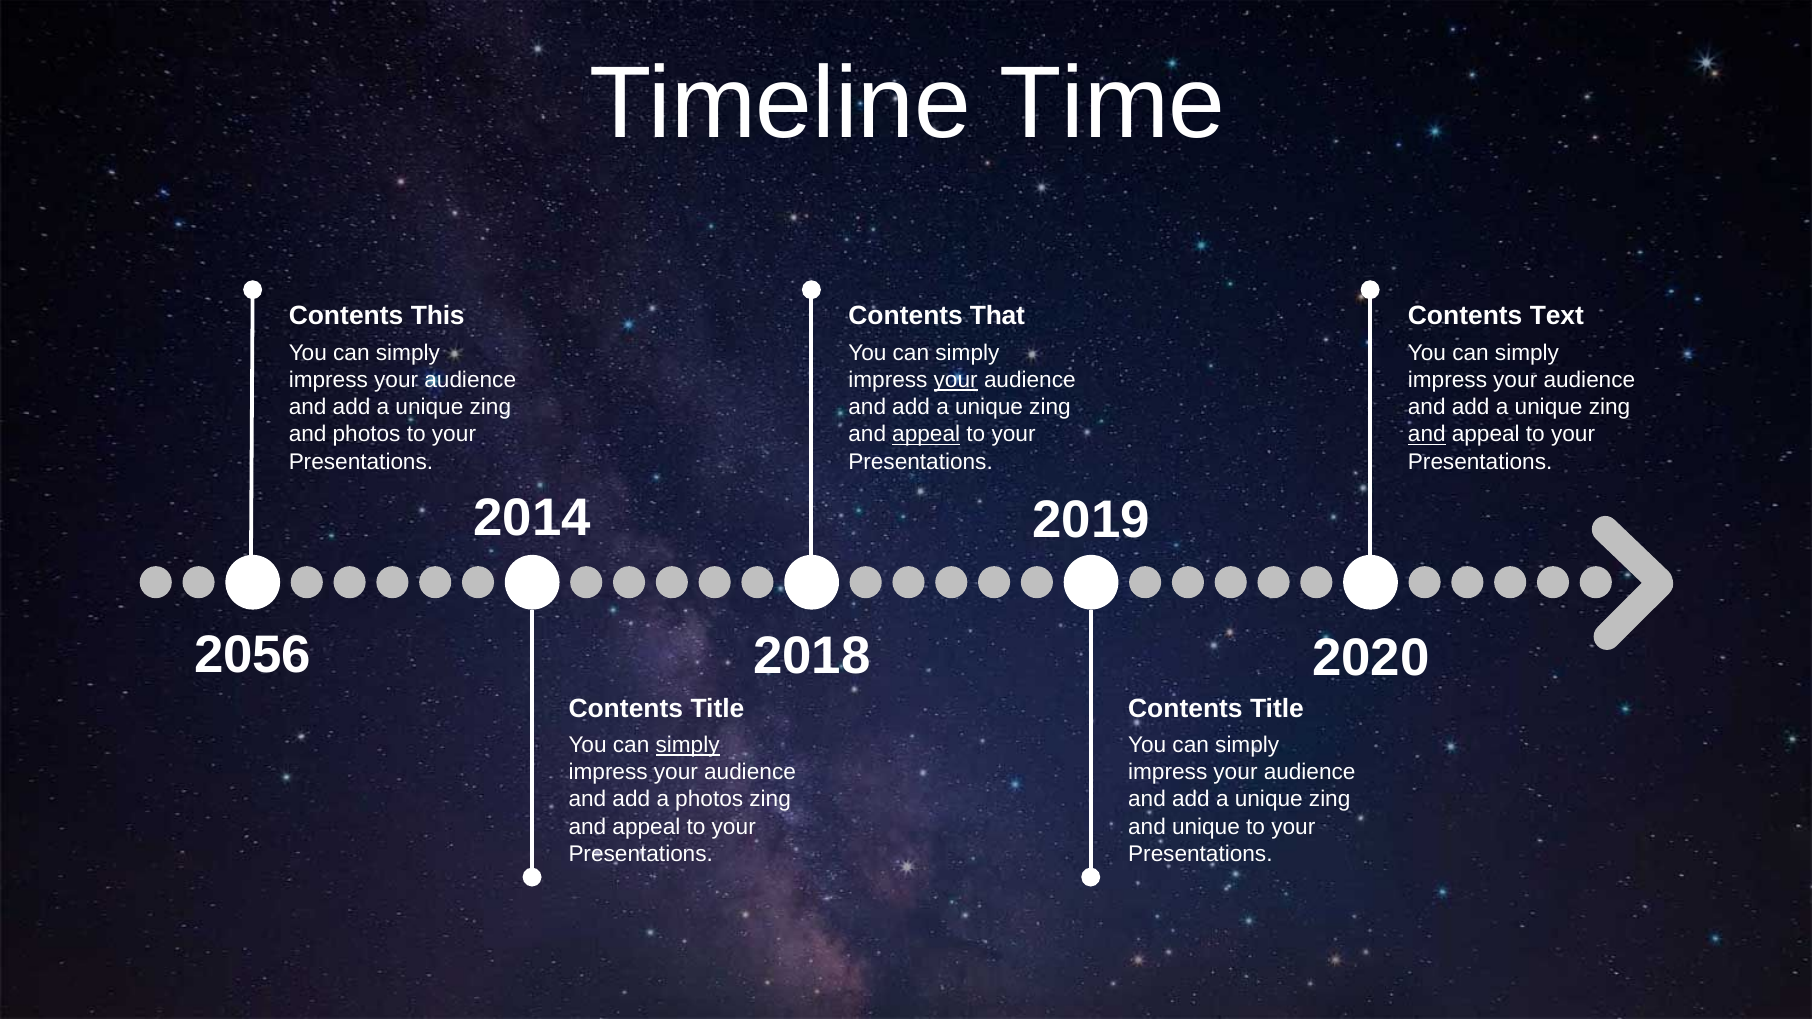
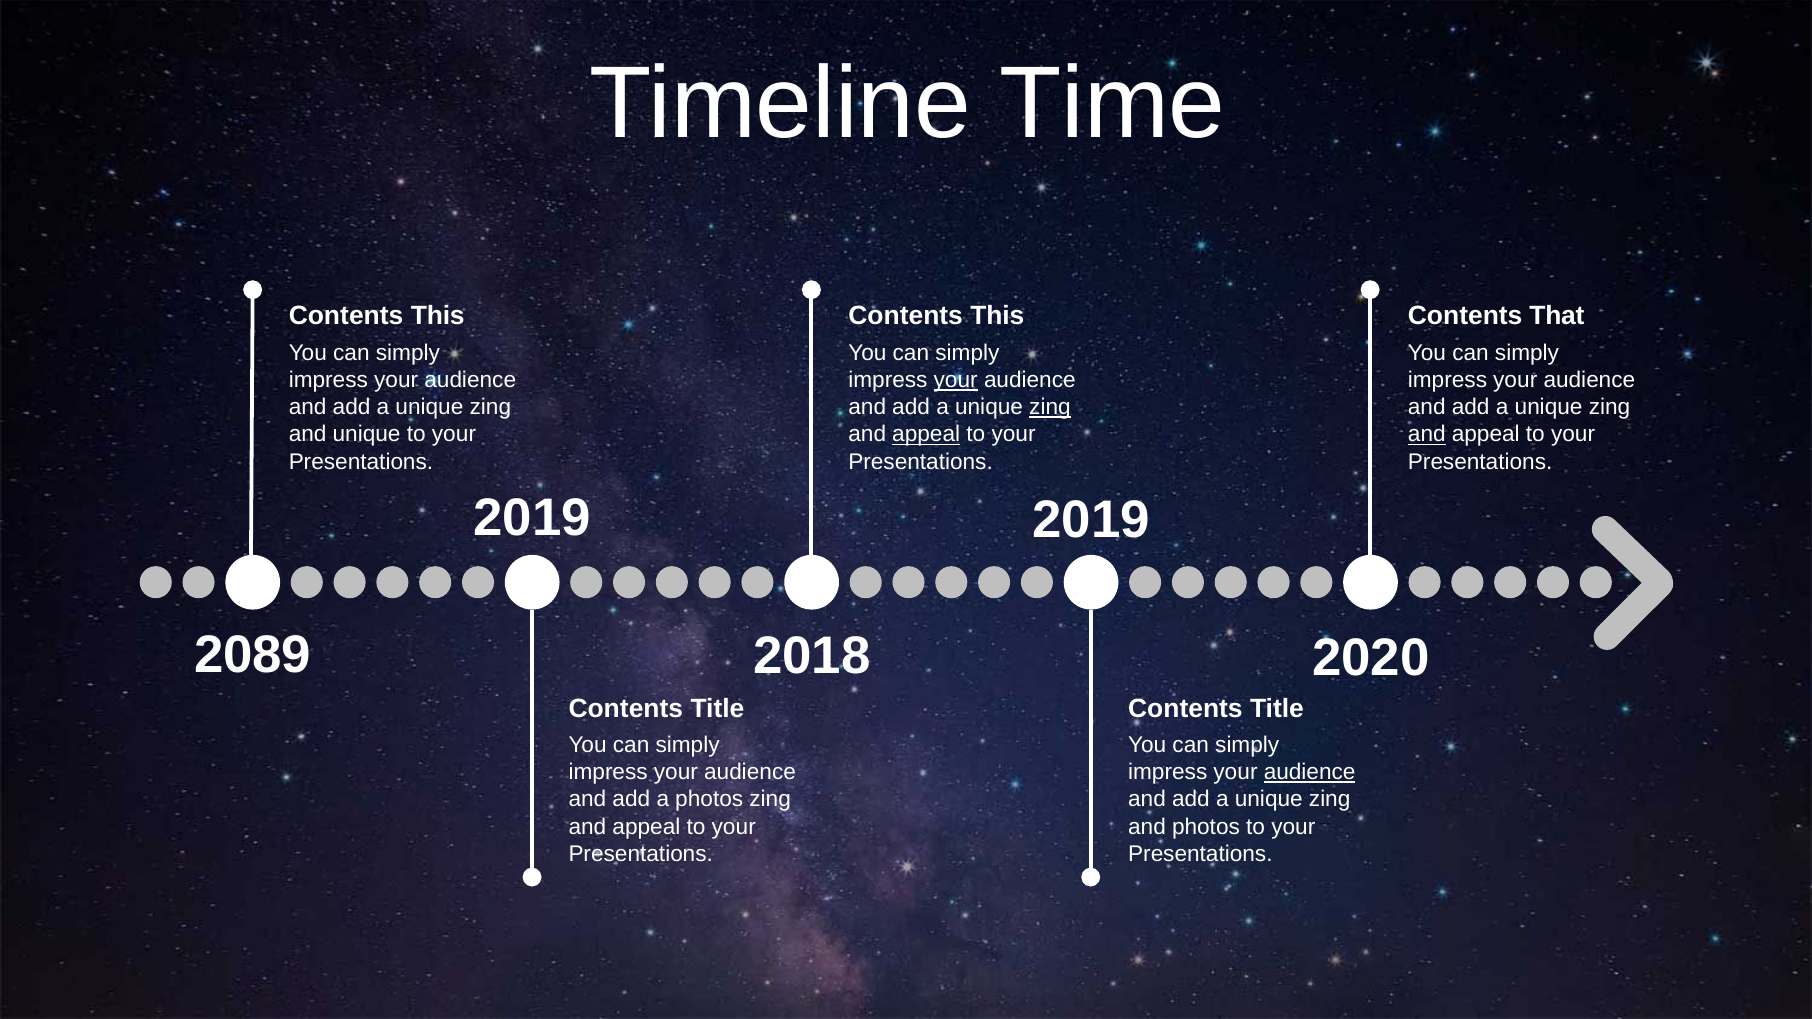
That at (997, 316): That -> This
Text: Text -> That
zing at (1050, 407) underline: none -> present
and photos: photos -> unique
2014 at (532, 519): 2014 -> 2019
2056: 2056 -> 2089
simply at (688, 745) underline: present -> none
audience at (1310, 772) underline: none -> present
and unique: unique -> photos
